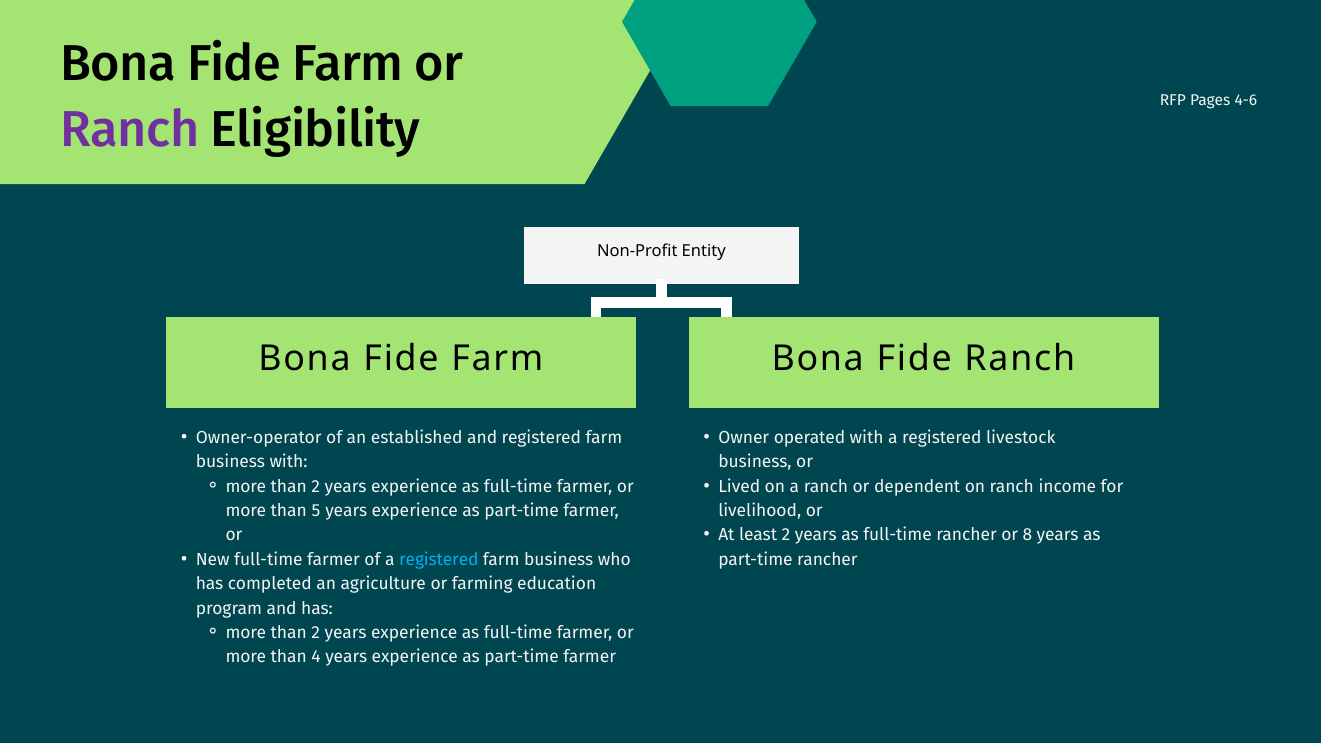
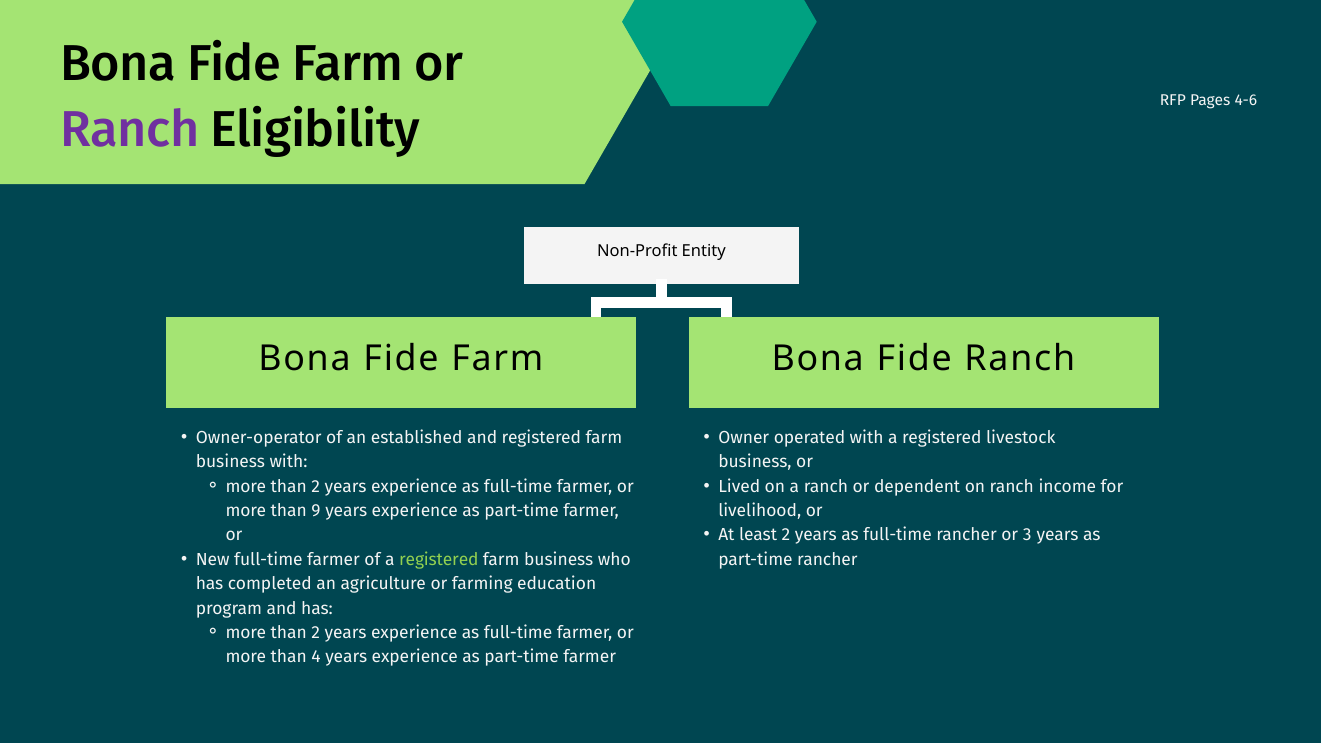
5: 5 -> 9
8: 8 -> 3
registered at (439, 560) colour: light blue -> light green
